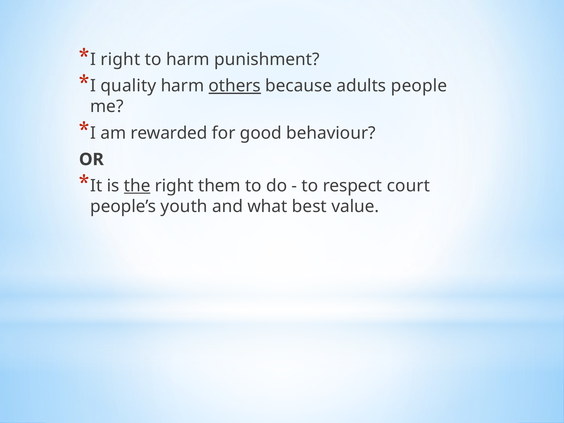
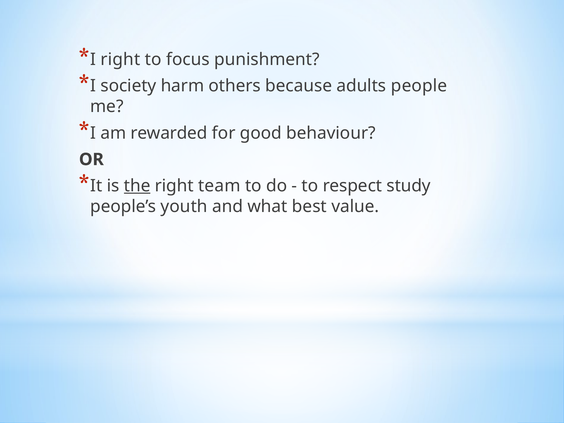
to harm: harm -> focus
quality: quality -> society
others underline: present -> none
them: them -> team
court: court -> study
